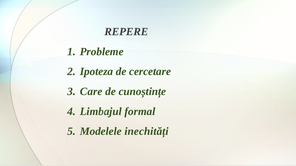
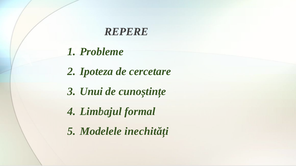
Care: Care -> Unui
